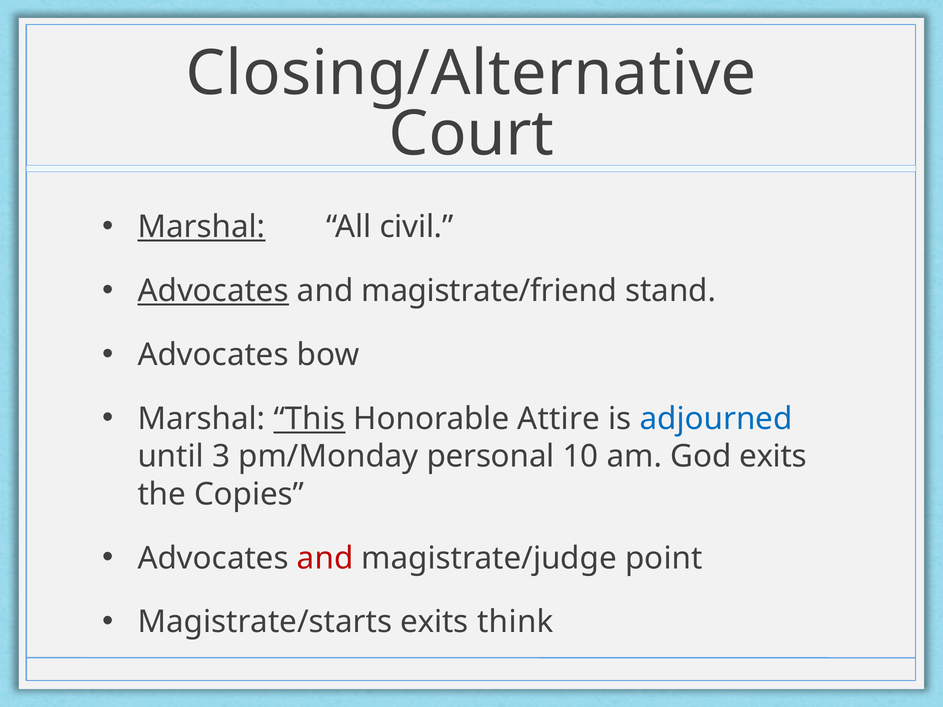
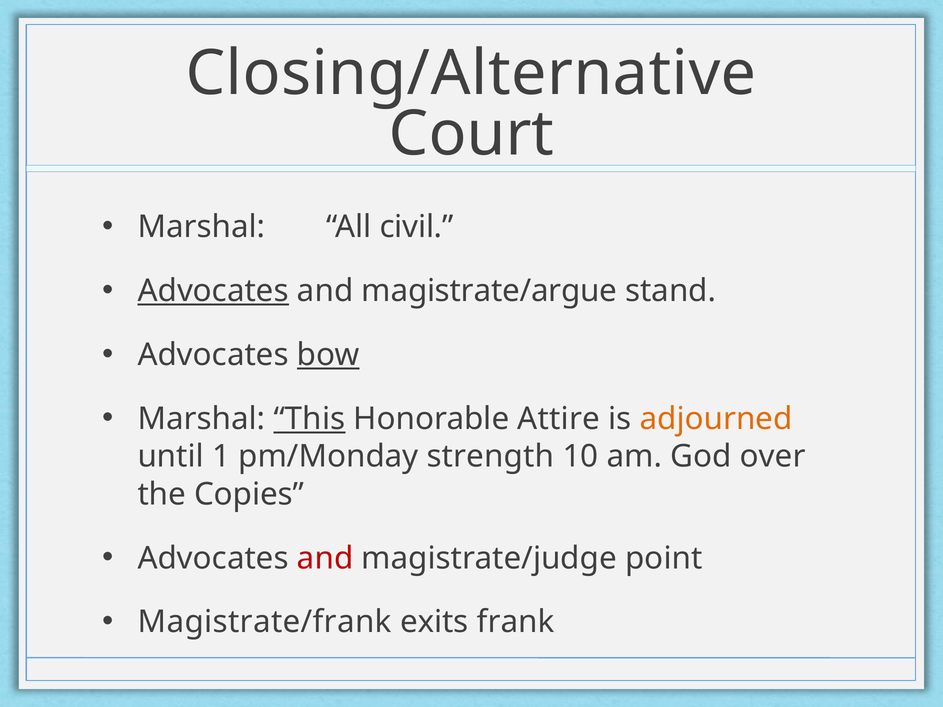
Marshal at (201, 227) underline: present -> none
magistrate/friend: magistrate/friend -> magistrate/argue
bow underline: none -> present
adjourned colour: blue -> orange
3: 3 -> 1
personal: personal -> strength
God exits: exits -> over
Magistrate/starts: Magistrate/starts -> Magistrate/frank
think: think -> frank
